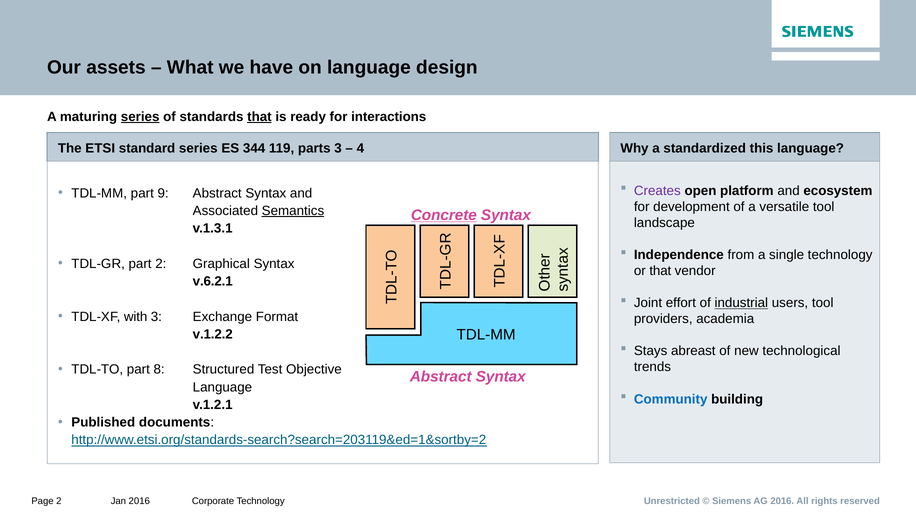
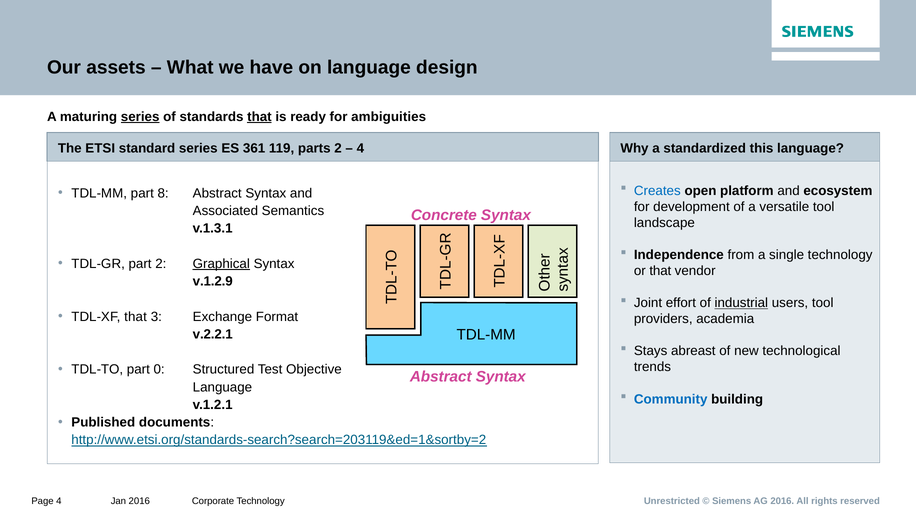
interactions: interactions -> ambiguities
344: 344 -> 361
parts 3: 3 -> 2
Creates colour: purple -> blue
9: 9 -> 8
Semantics underline: present -> none
Concrete underline: present -> none
Graphical underline: none -> present
v.6.2.1: v.6.2.1 -> v.1.2.9
TDL-XF with: with -> that
v.1.2.2: v.1.2.2 -> v.2.2.1
8: 8 -> 0
2 at (59, 501): 2 -> 4
